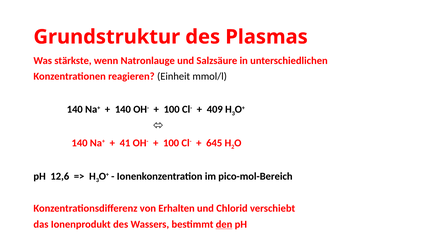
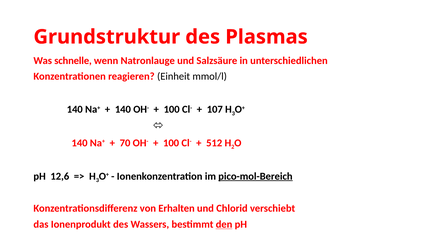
stärkste: stärkste -> schnelle
409: 409 -> 107
41: 41 -> 70
645: 645 -> 512
pico-mol-Bereich underline: none -> present
